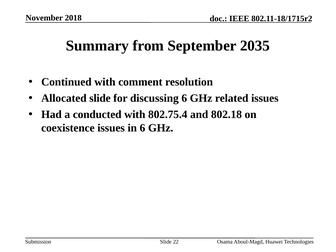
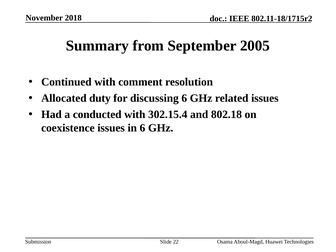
2035: 2035 -> 2005
Allocated slide: slide -> duty
802.75.4: 802.75.4 -> 302.15.4
